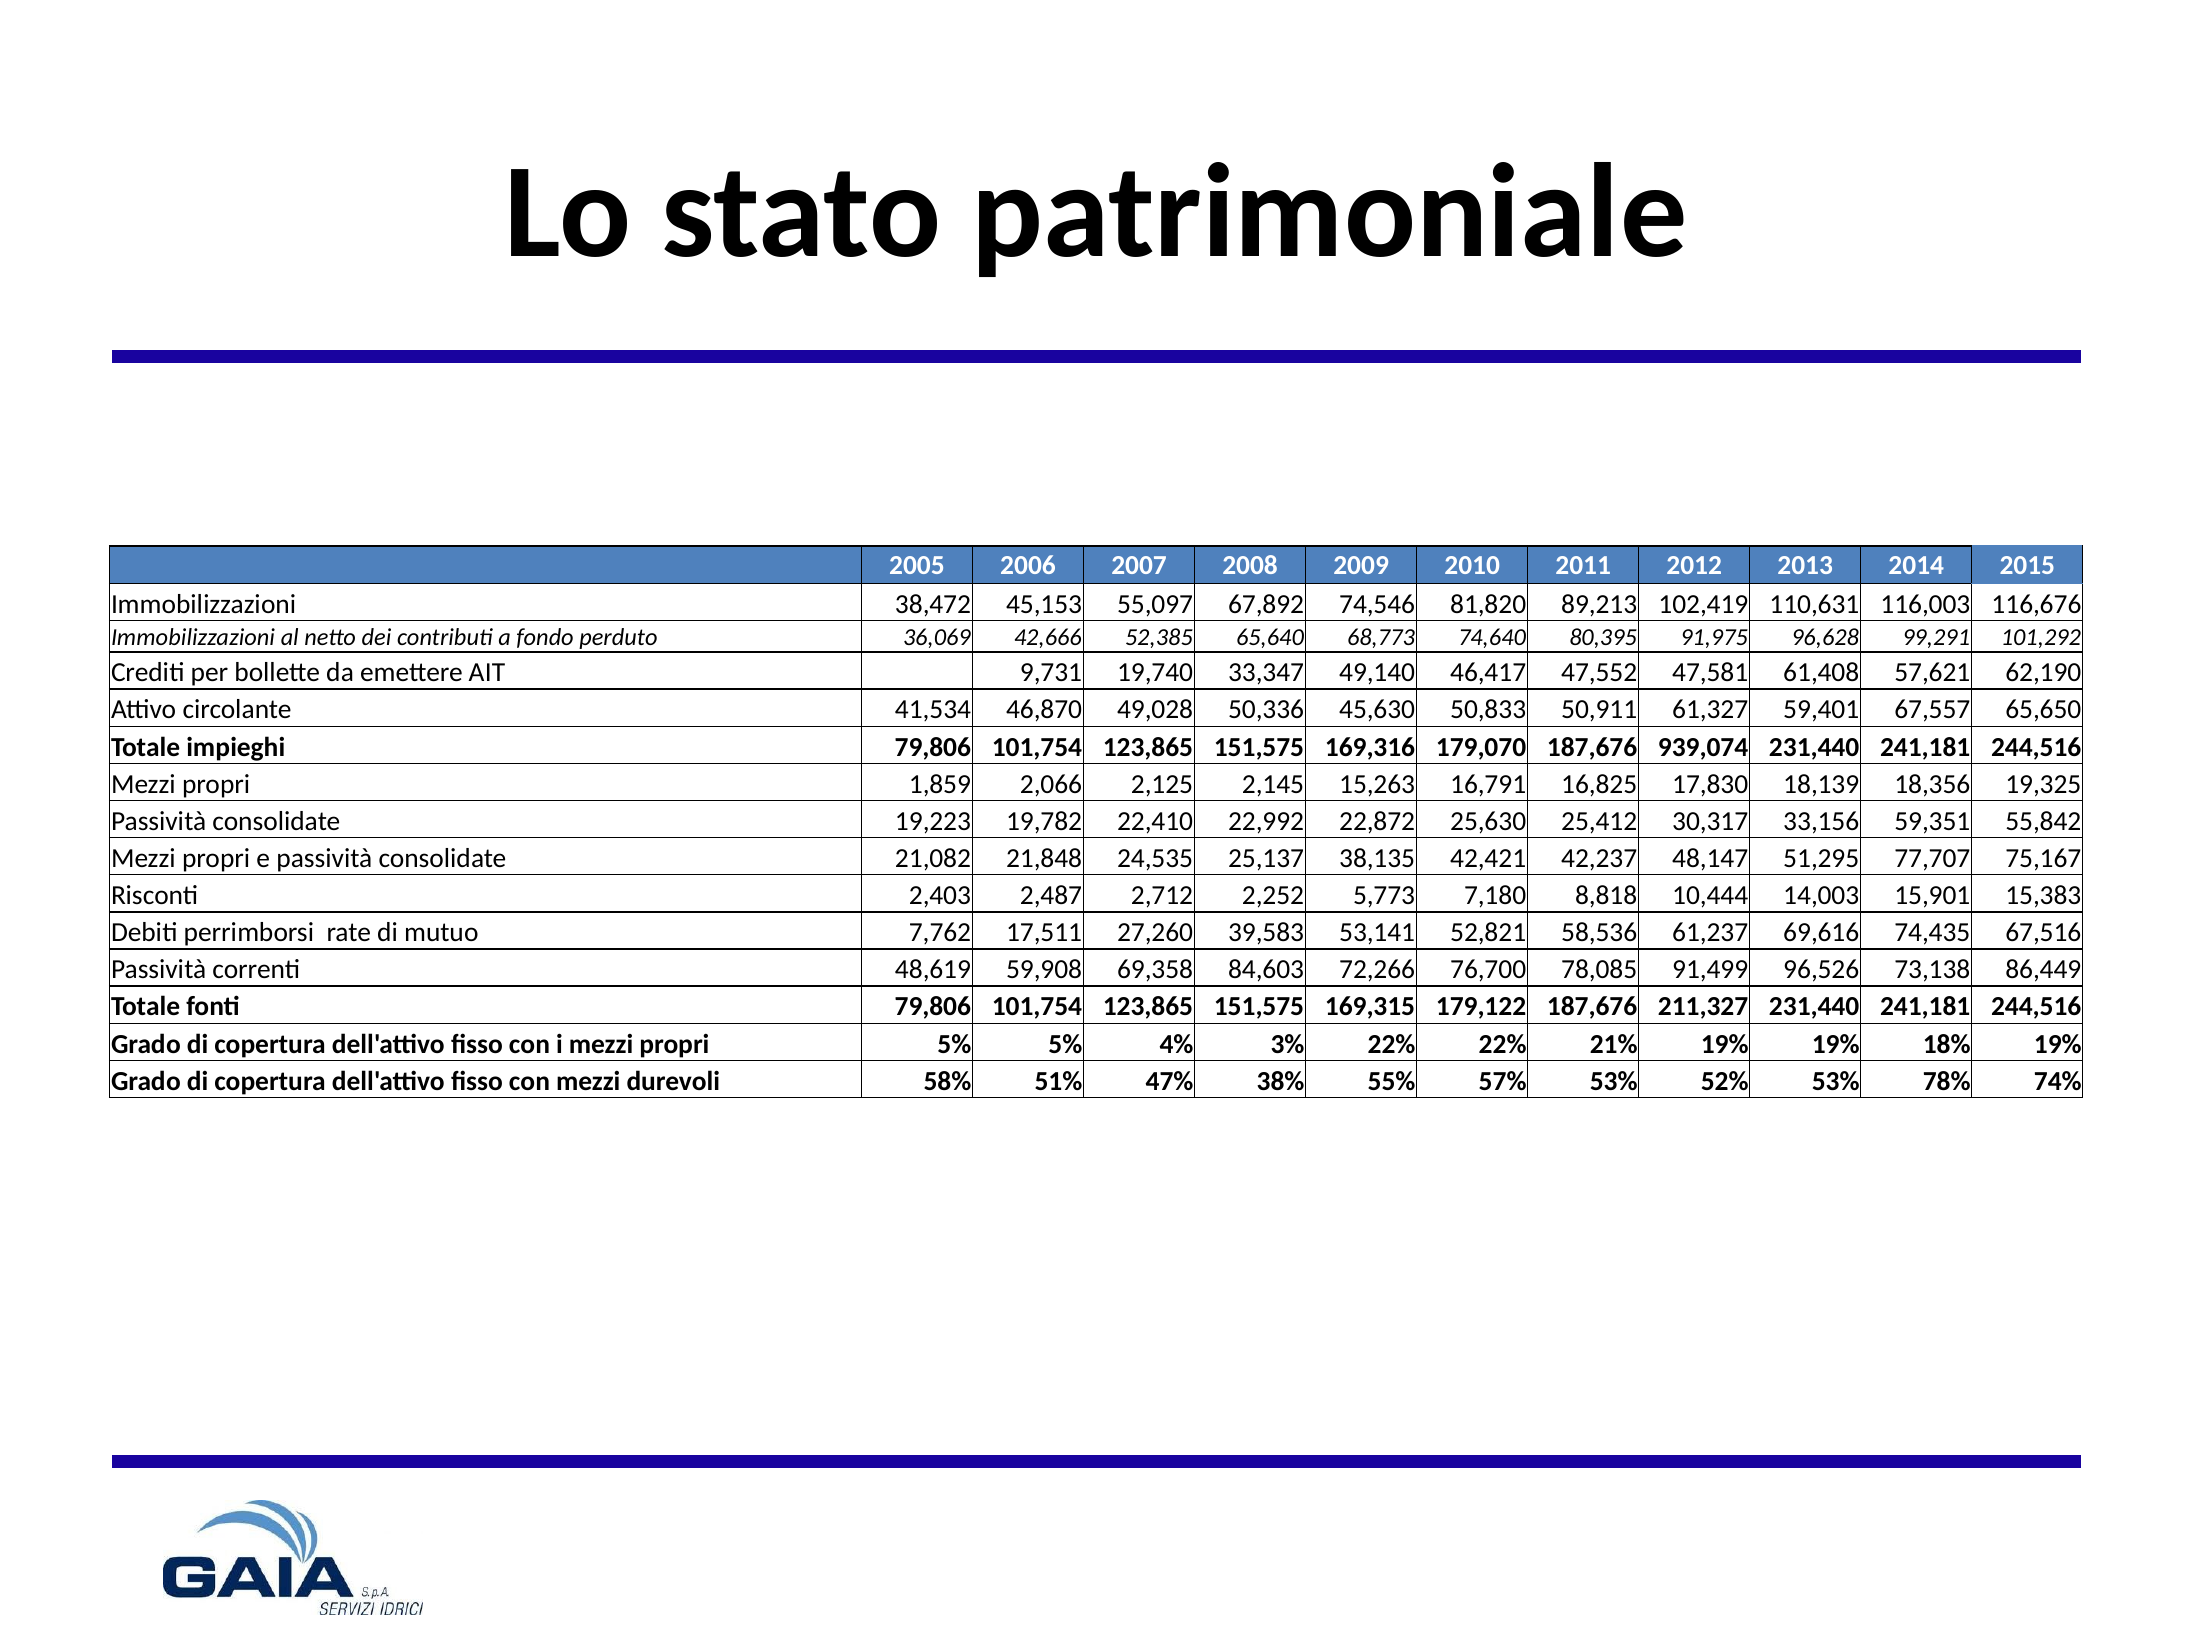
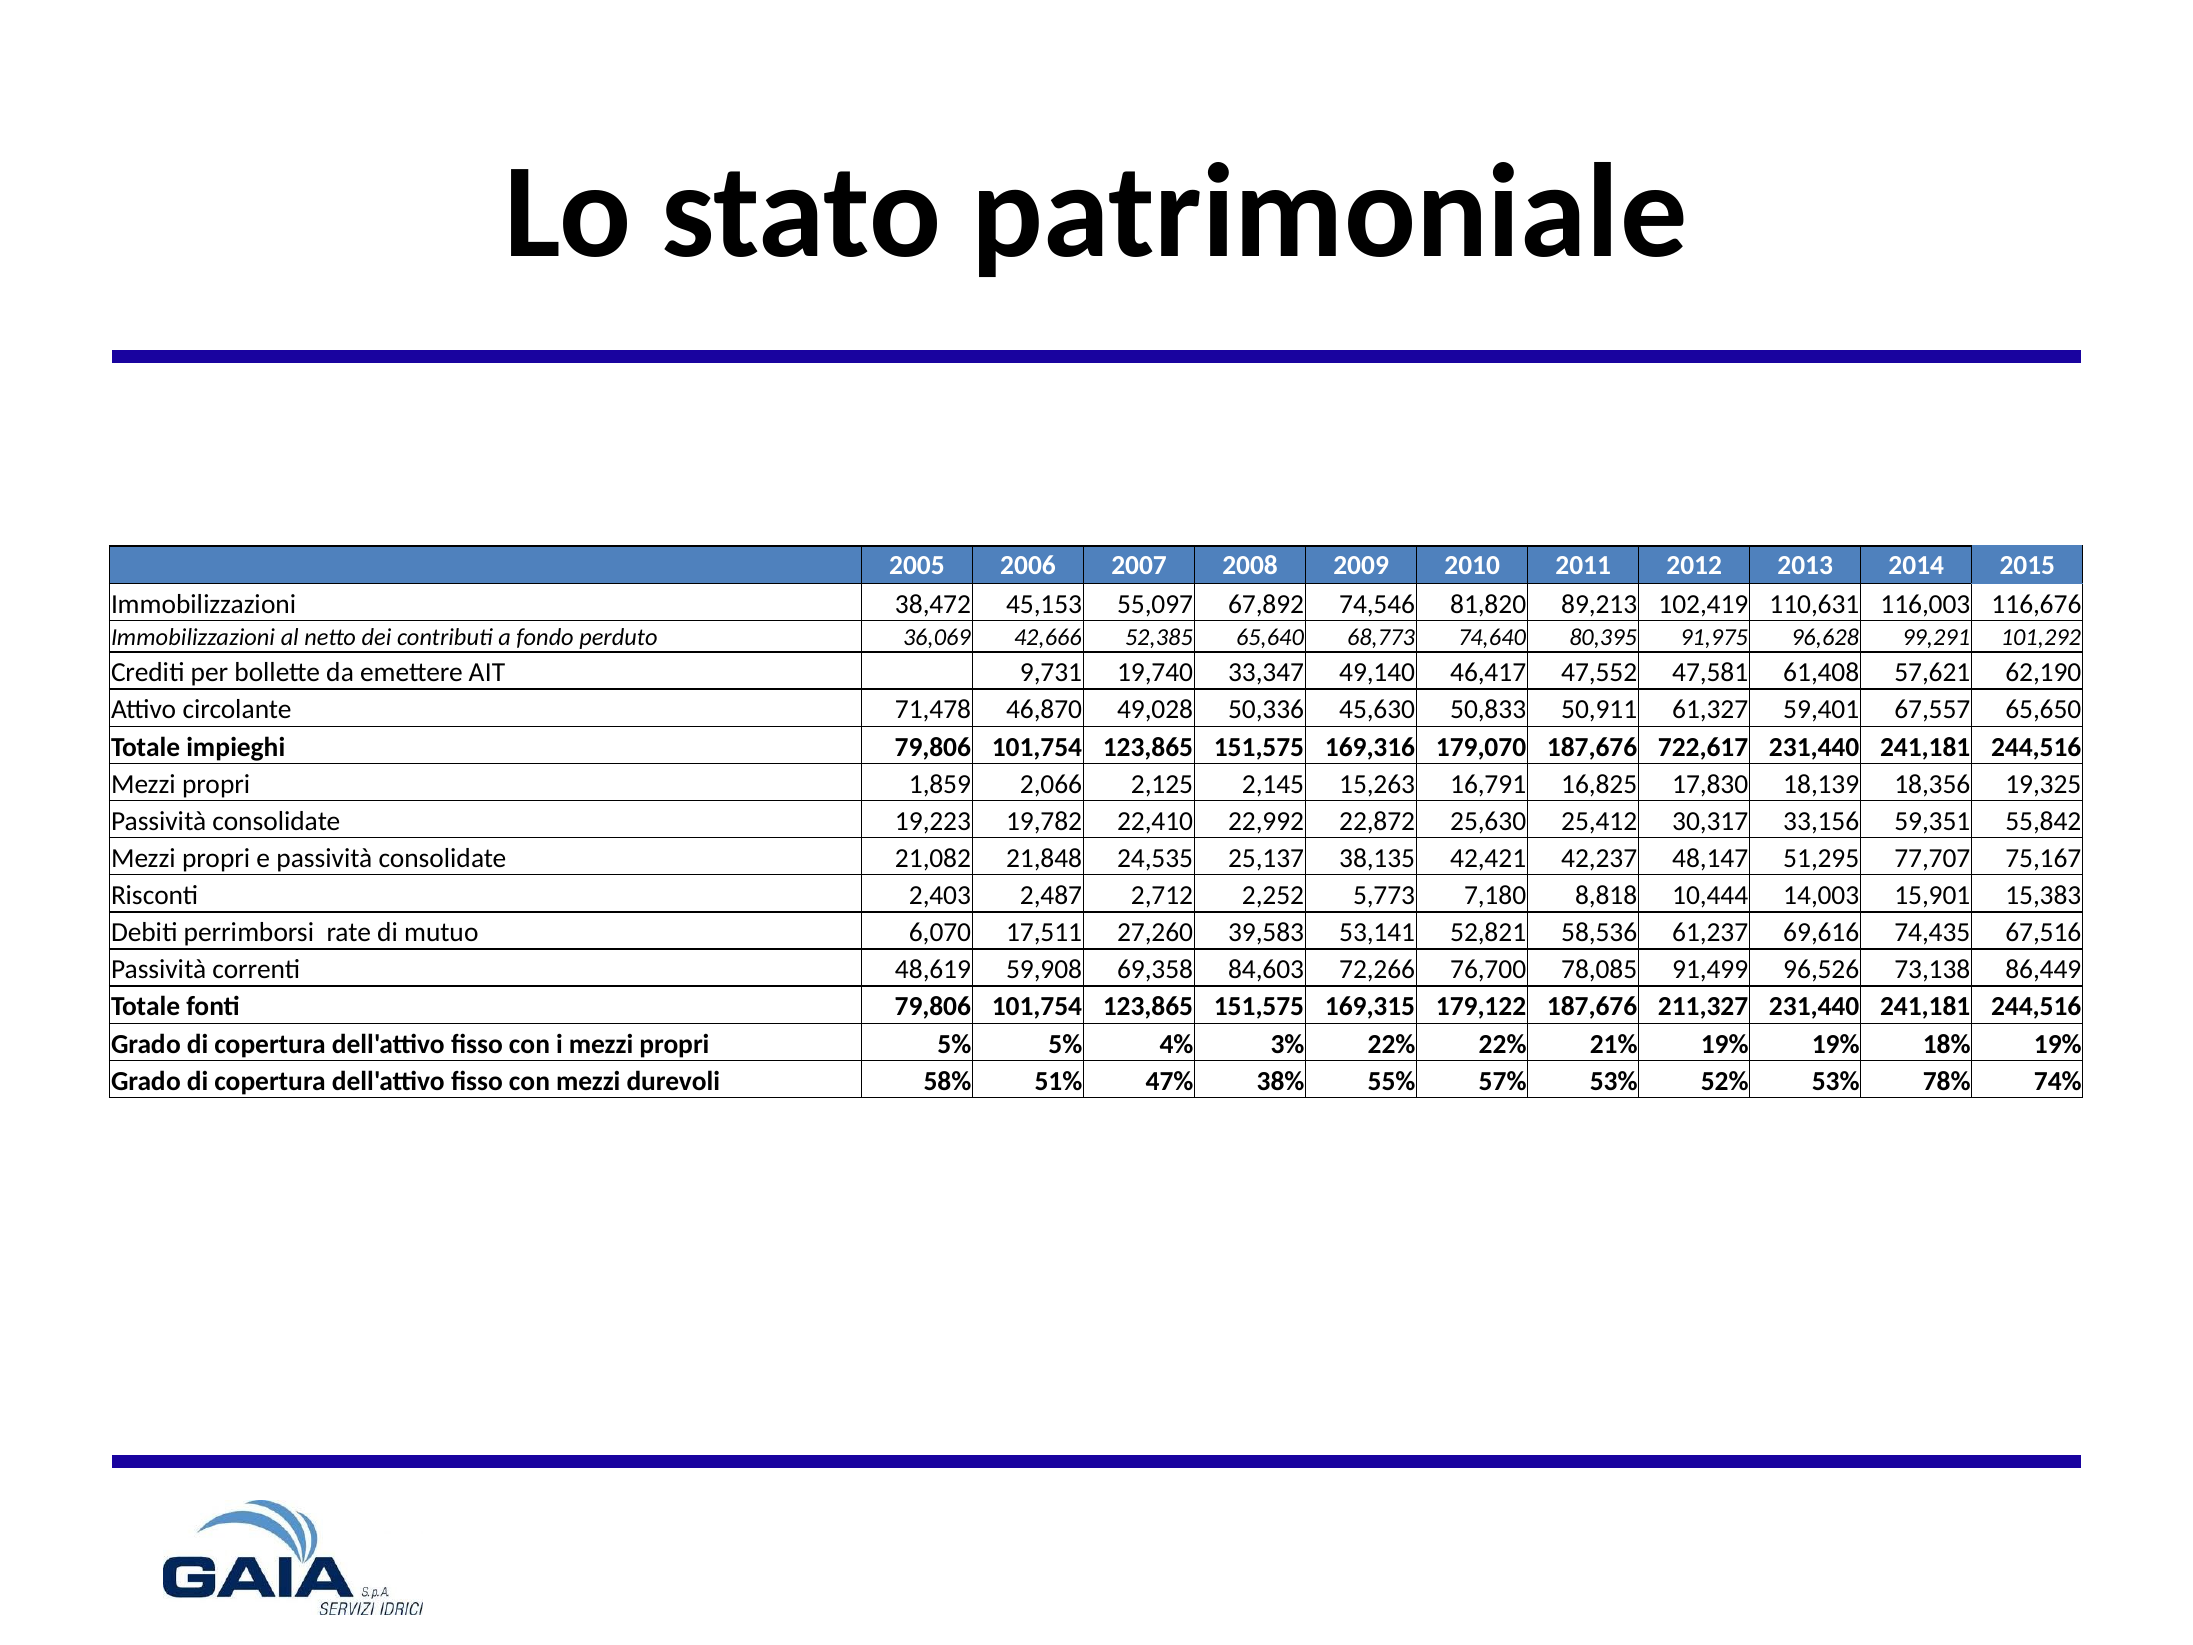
41,534: 41,534 -> 71,478
939,074: 939,074 -> 722,617
7,762: 7,762 -> 6,070
